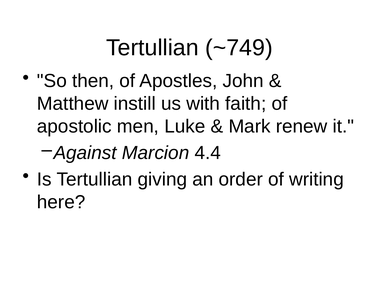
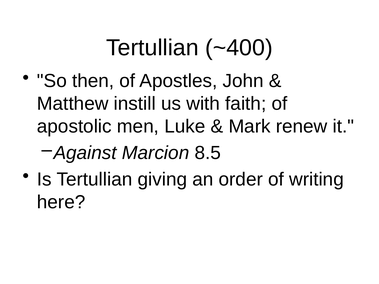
~749: ~749 -> ~400
4.4: 4.4 -> 8.5
